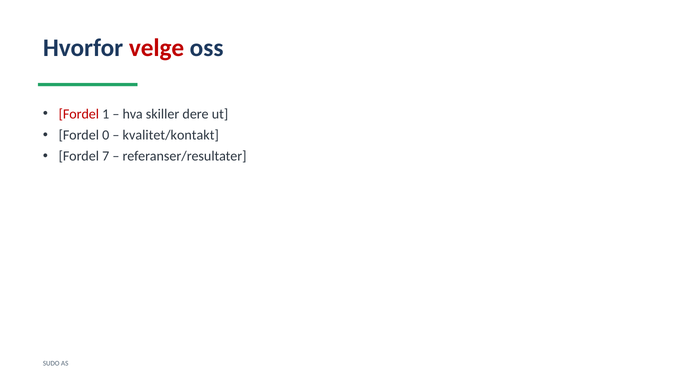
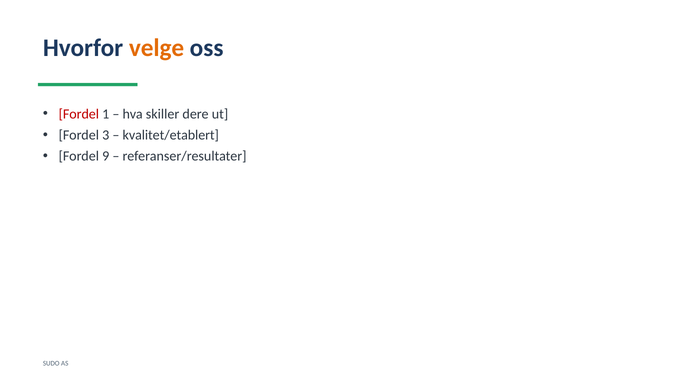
velge colour: red -> orange
0: 0 -> 3
kvalitet/kontakt: kvalitet/kontakt -> kvalitet/etablert
7: 7 -> 9
